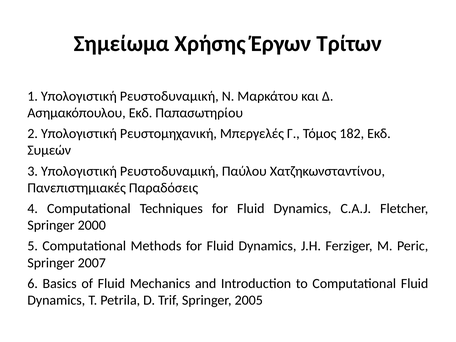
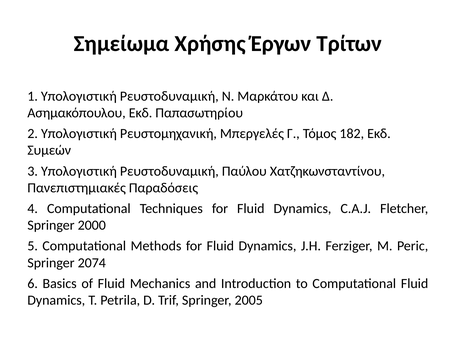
2007: 2007 -> 2074
